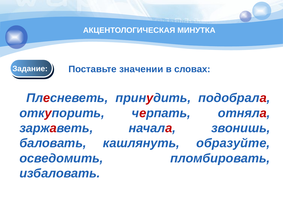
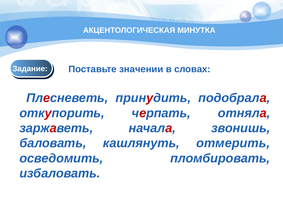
образуйте: образуйте -> отмерить
